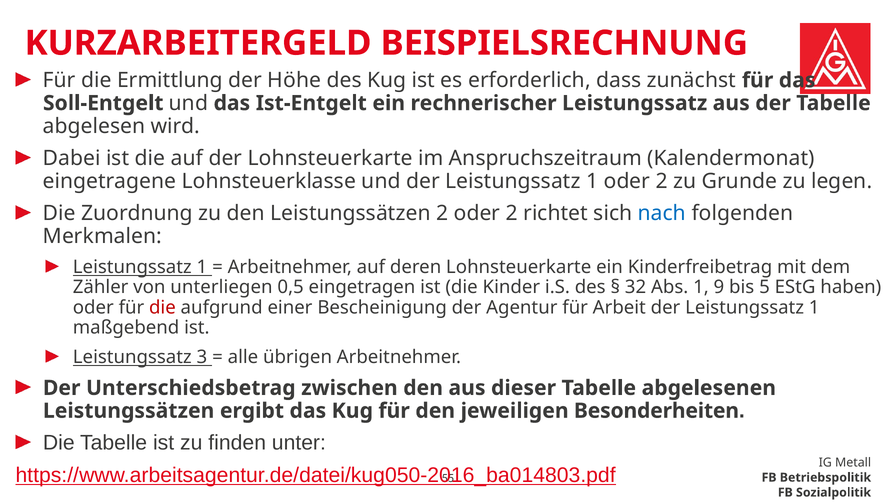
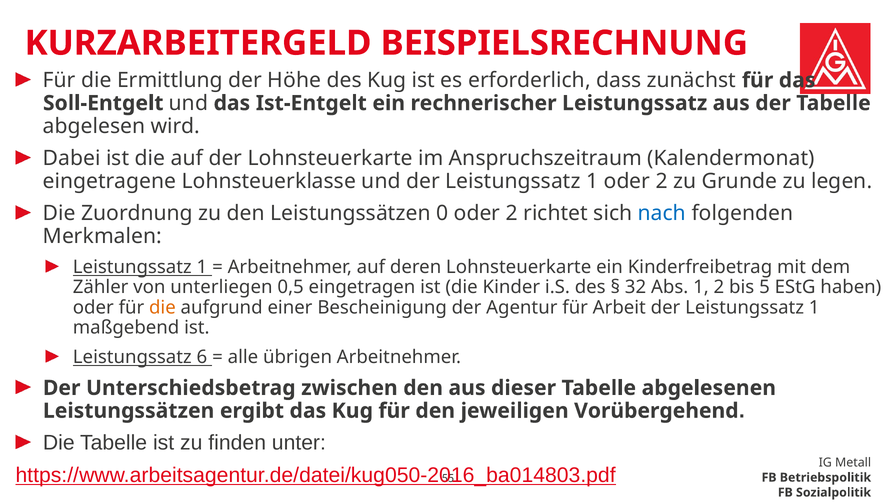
Leistungssätzen 2: 2 -> 0
1 9: 9 -> 2
die at (162, 307) colour: red -> orange
3: 3 -> 6
Besonderheiten: Besonderheiten -> Vorübergehend
